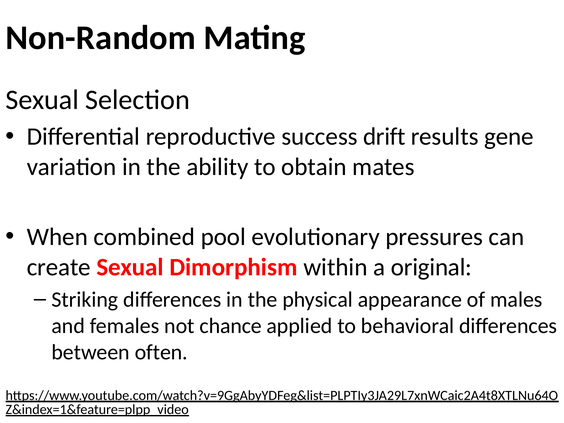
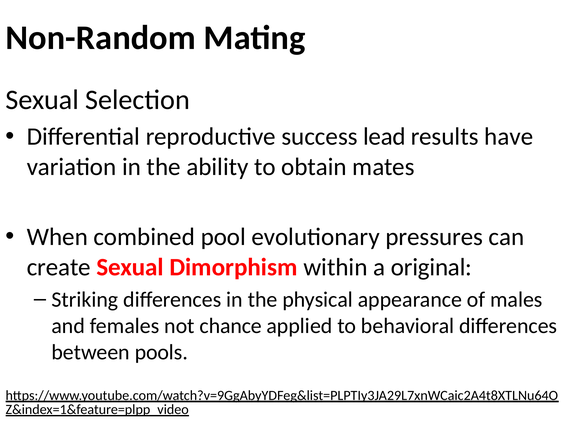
drift: drift -> lead
gene: gene -> have
often: often -> pools
